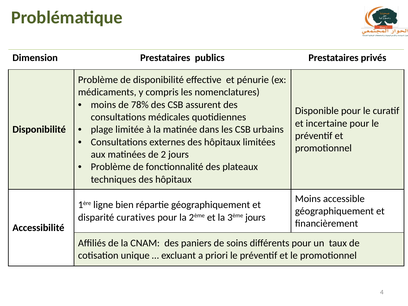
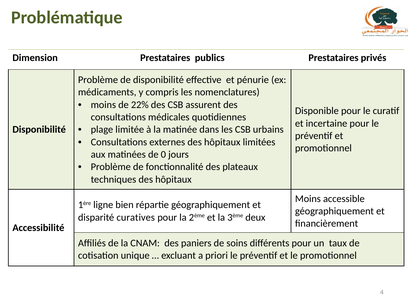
78%: 78% -> 22%
2: 2 -> 0
3ème jours: jours -> deux
